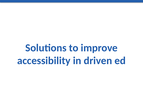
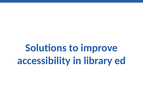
driven: driven -> library
